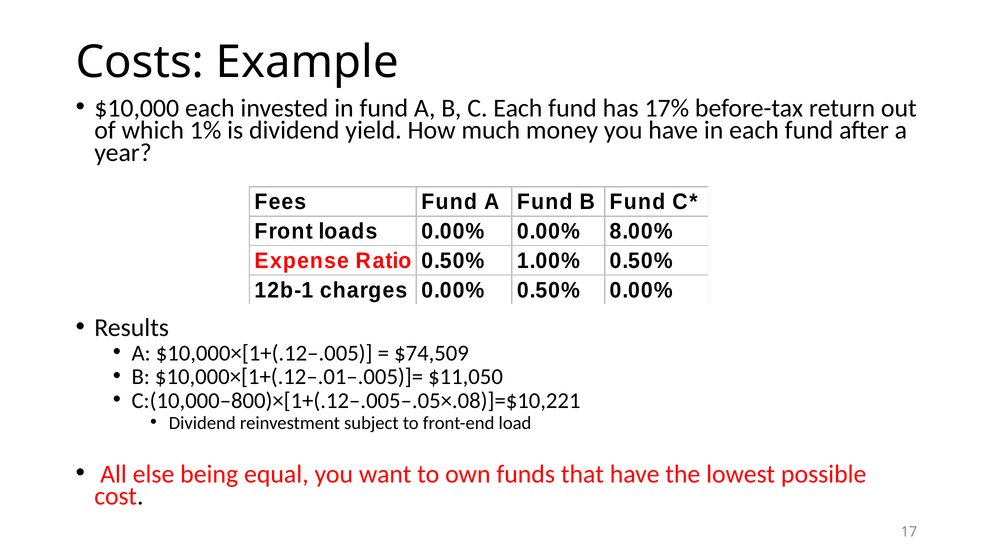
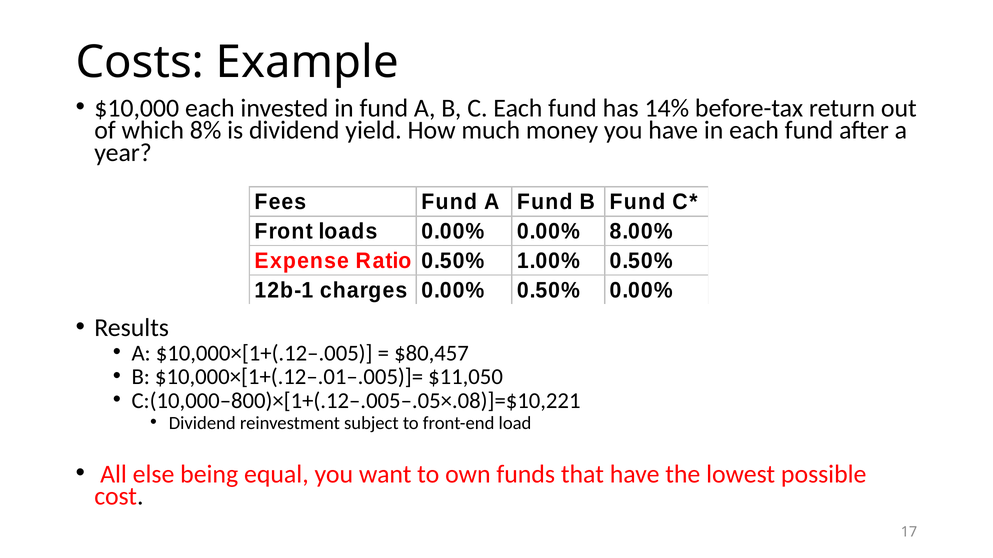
17%: 17% -> 14%
1%: 1% -> 8%
$74,509: $74,509 -> $80,457
